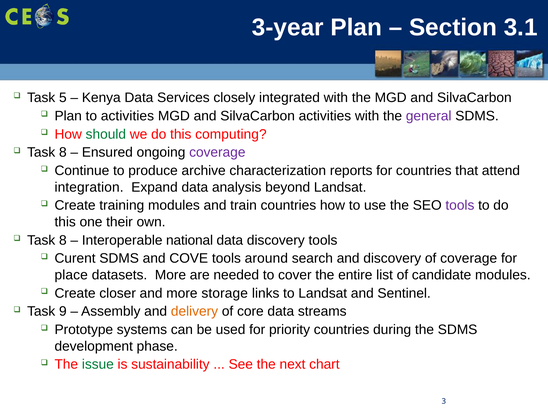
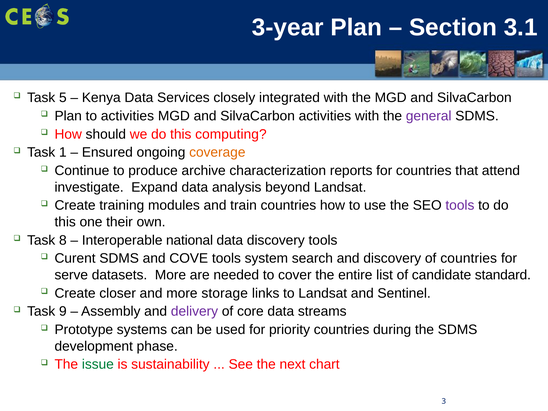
should colour: green -> black
8 at (63, 152): 8 -> 1
coverage at (217, 152) colour: purple -> orange
integration: integration -> investigate
around: around -> system
of coverage: coverage -> countries
place: place -> serve
candidate modules: modules -> standard
delivery colour: orange -> purple
